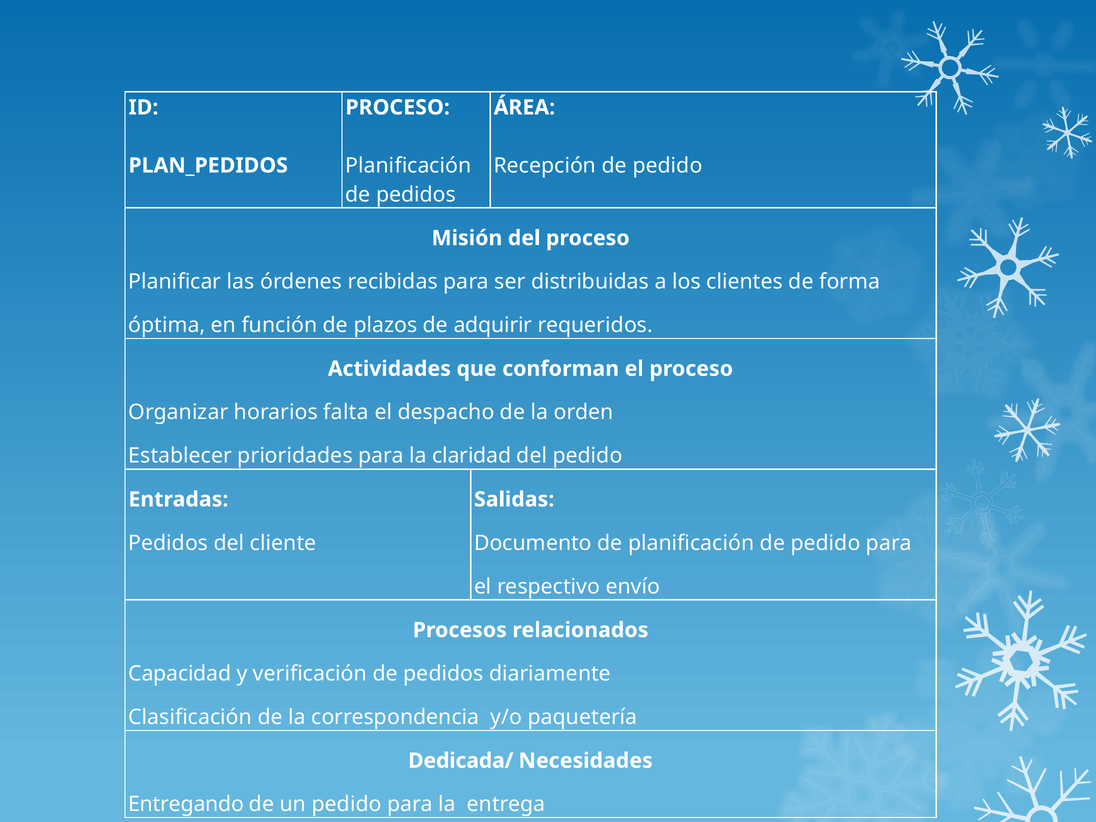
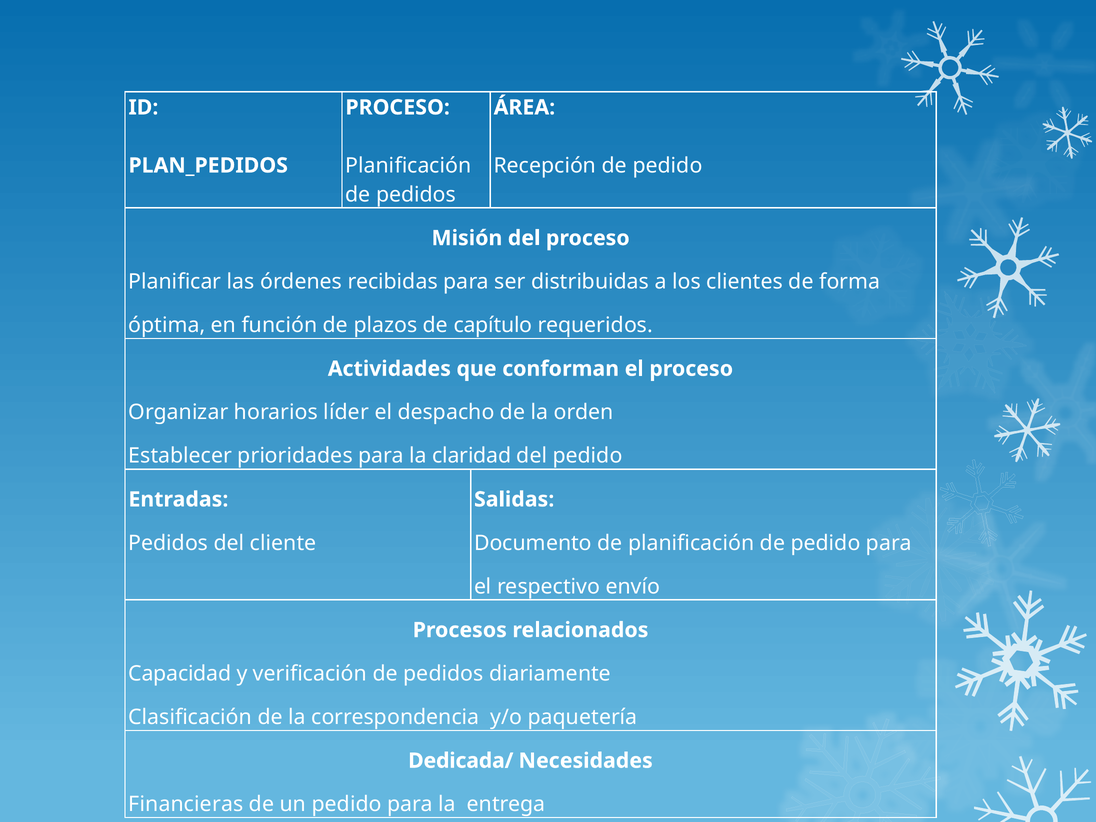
adquirir: adquirir -> capítulo
falta: falta -> líder
Entregando: Entregando -> Financieras
